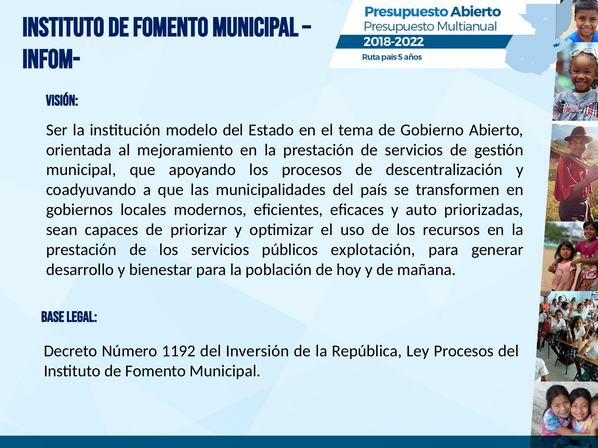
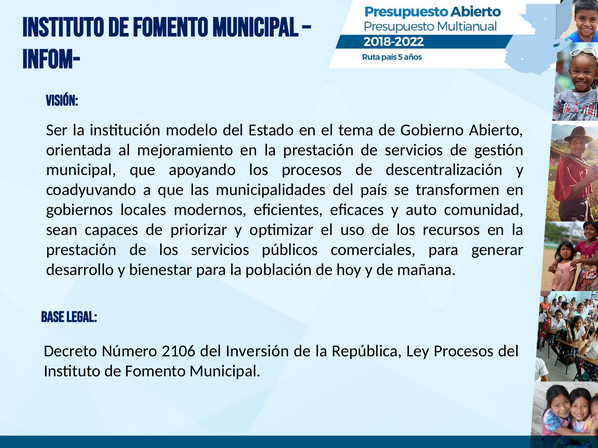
priorizadas: priorizadas -> comunidad
explotación: explotación -> comerciales
1192: 1192 -> 2106
